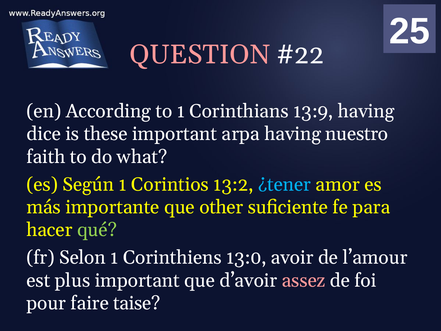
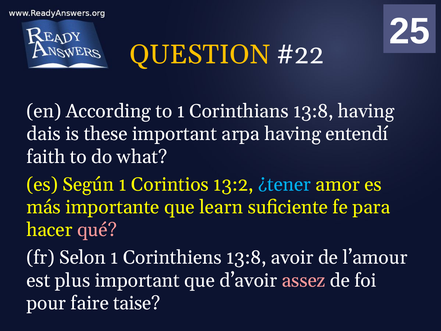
QUESTION colour: pink -> yellow
Corinthians 13:9: 13:9 -> 13:8
dice: dice -> dais
nuestro: nuestro -> entendí
other: other -> learn
qué colour: light green -> pink
Corinthiens 13:0: 13:0 -> 13:8
